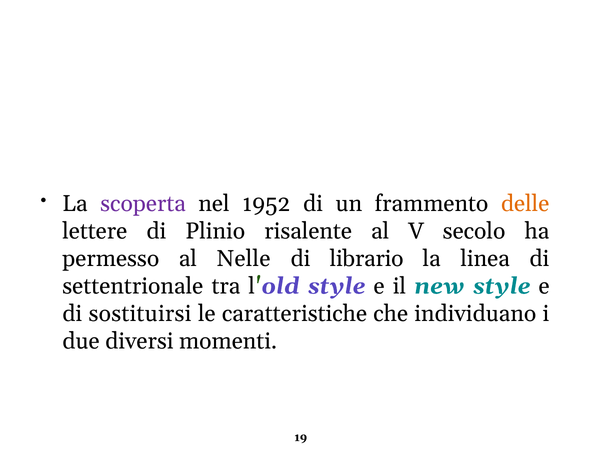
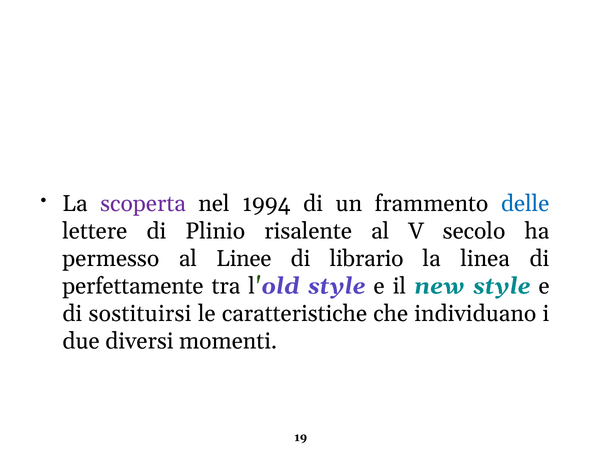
1952: 1952 -> 1994
delle colour: orange -> blue
Nelle: Nelle -> Linee
settentrionale: settentrionale -> perfettamente
